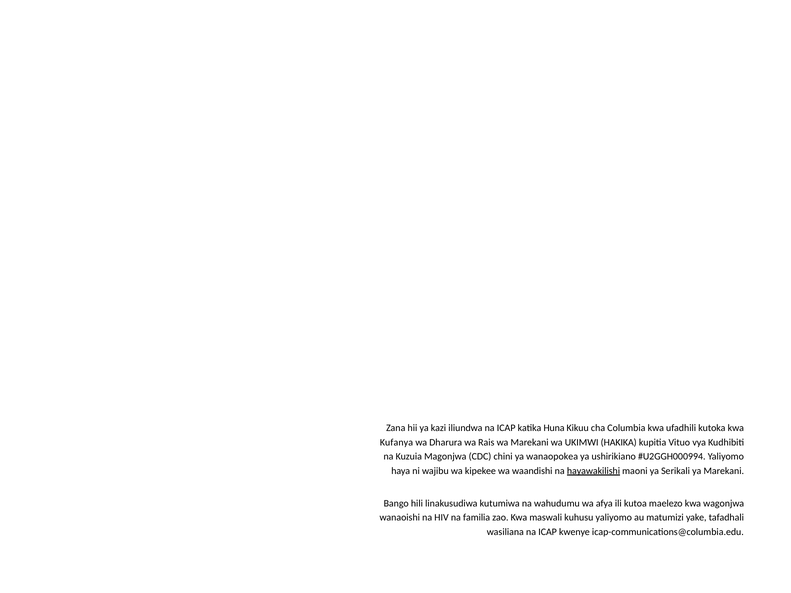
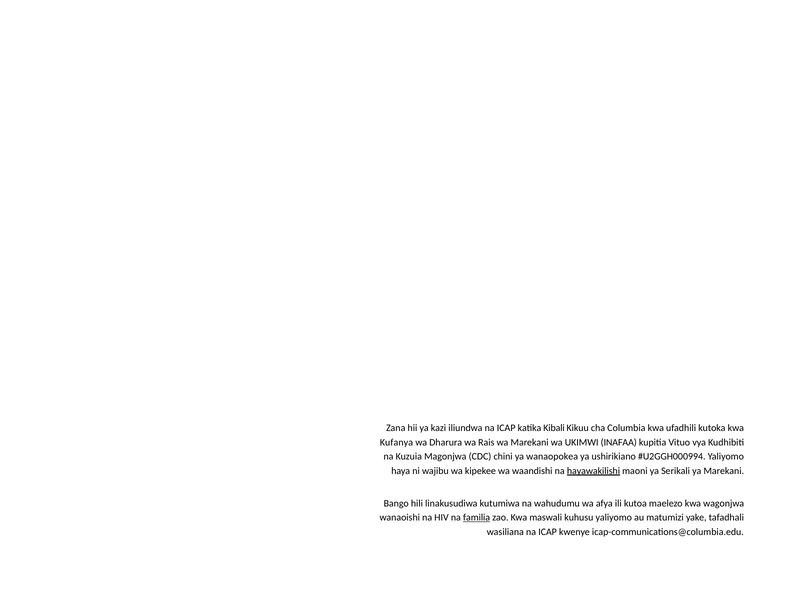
Huna: Huna -> Kibali
HAKIKA: HAKIKA -> INAFAA
familia underline: none -> present
